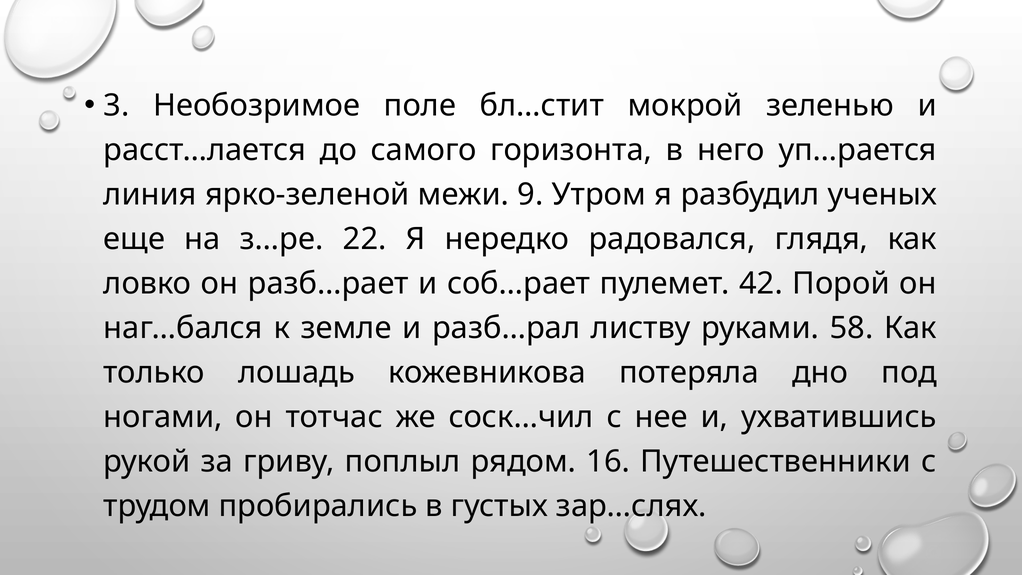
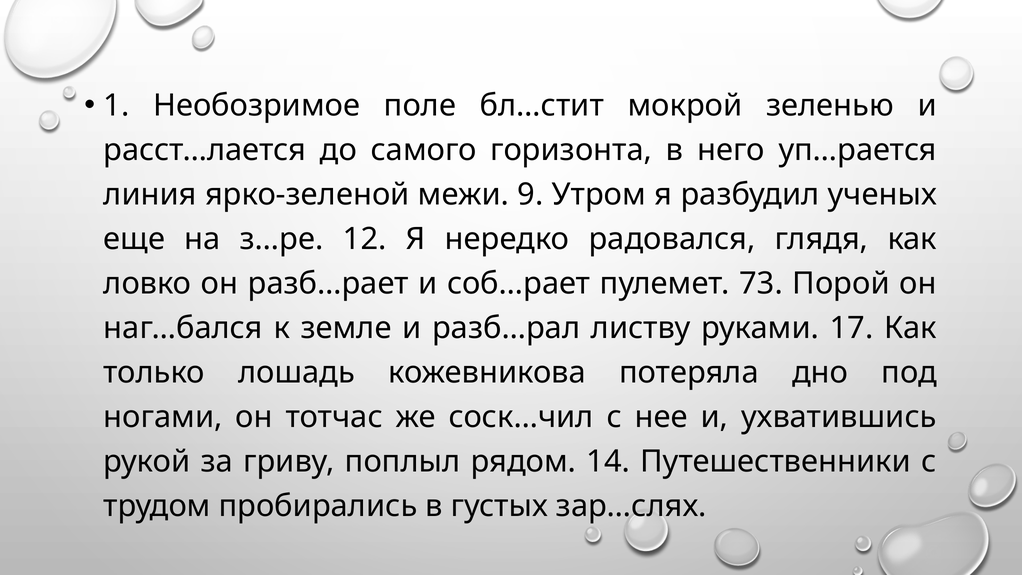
3: 3 -> 1
22: 22 -> 12
42: 42 -> 73
58: 58 -> 17
16: 16 -> 14
